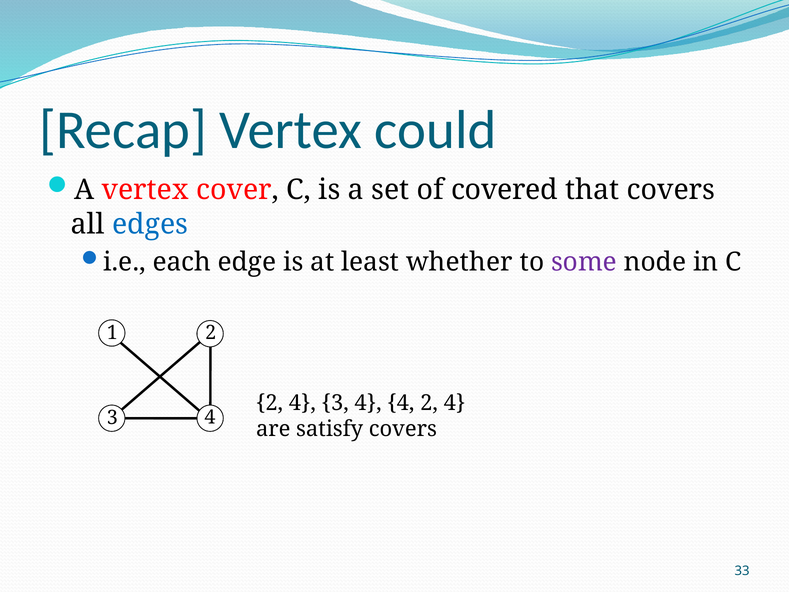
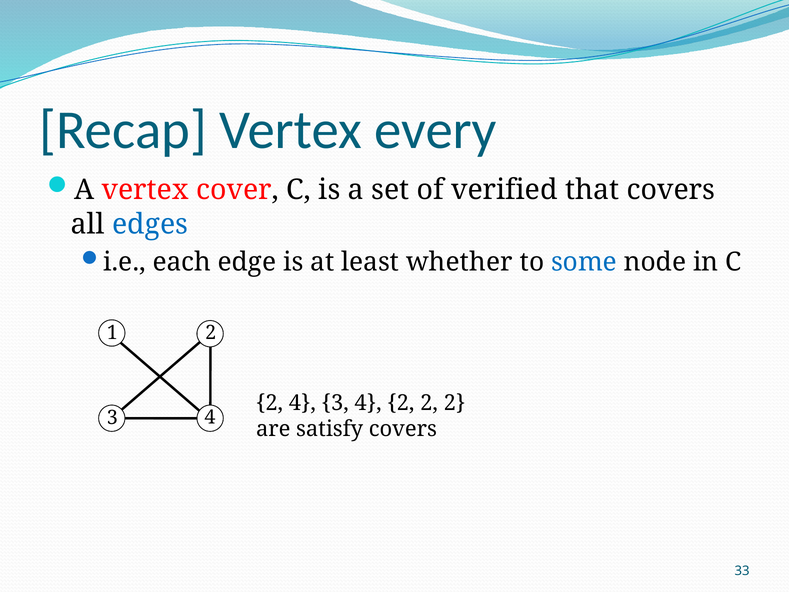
could: could -> every
covered: covered -> verified
some colour: purple -> blue
4 4: 4 -> 2
4 at (454, 403): 4 -> 2
